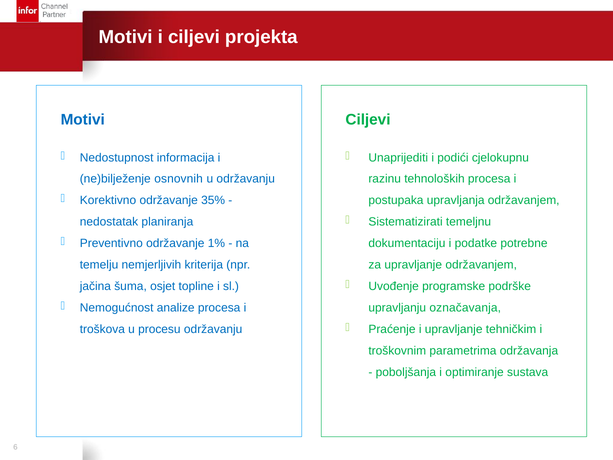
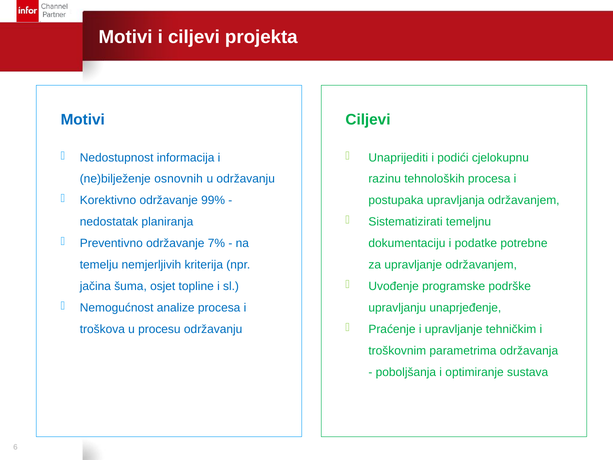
35%: 35% -> 99%
1%: 1% -> 7%
označavanja: označavanja -> unaprjeđenje
